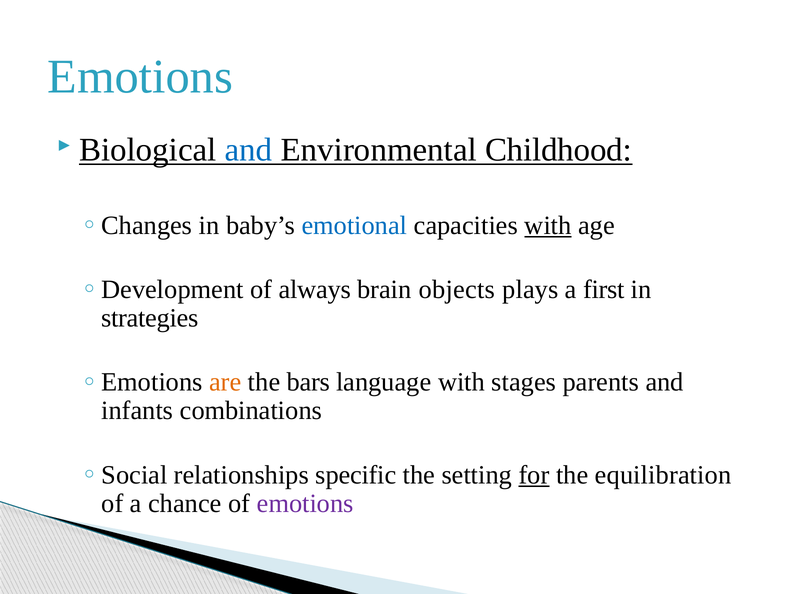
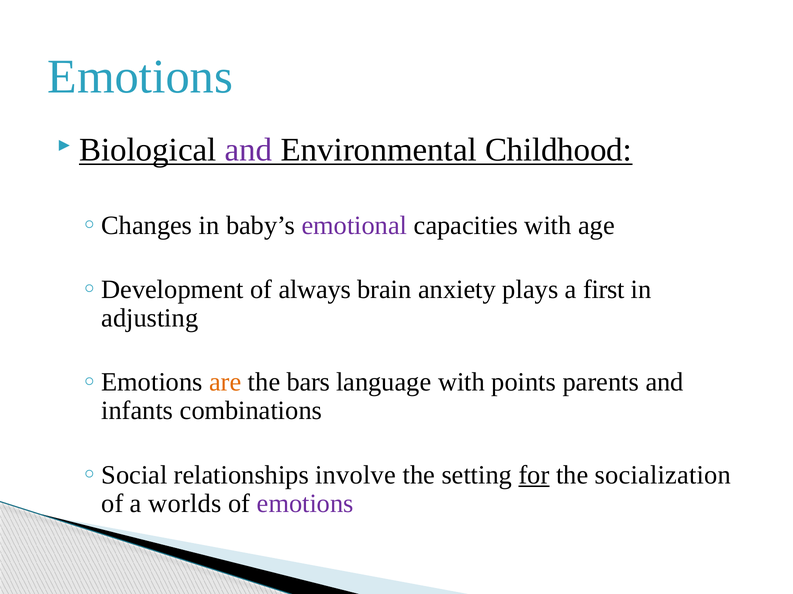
and at (249, 150) colour: blue -> purple
emotional colour: blue -> purple
with at (548, 226) underline: present -> none
objects: objects -> anxiety
strategies: strategies -> adjusting
stages: stages -> points
specific: specific -> involve
equilibration: equilibration -> socialization
chance: chance -> worlds
